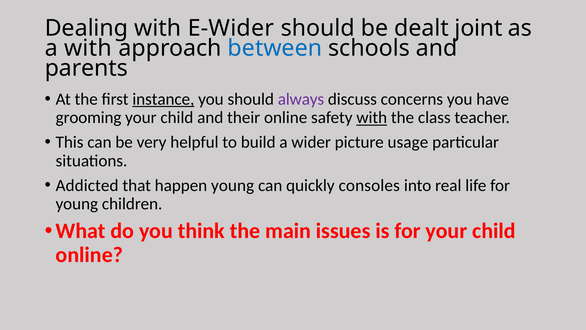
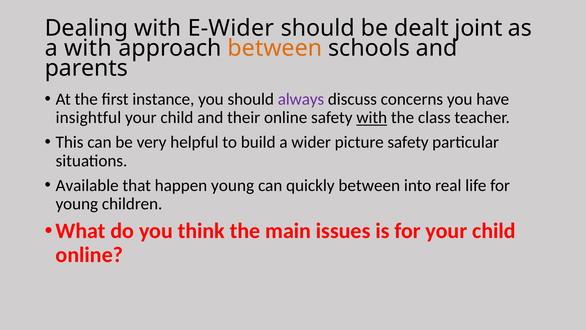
between at (275, 48) colour: blue -> orange
instance underline: present -> none
grooming: grooming -> insightful
picture usage: usage -> safety
Addicted: Addicted -> Available
quickly consoles: consoles -> between
